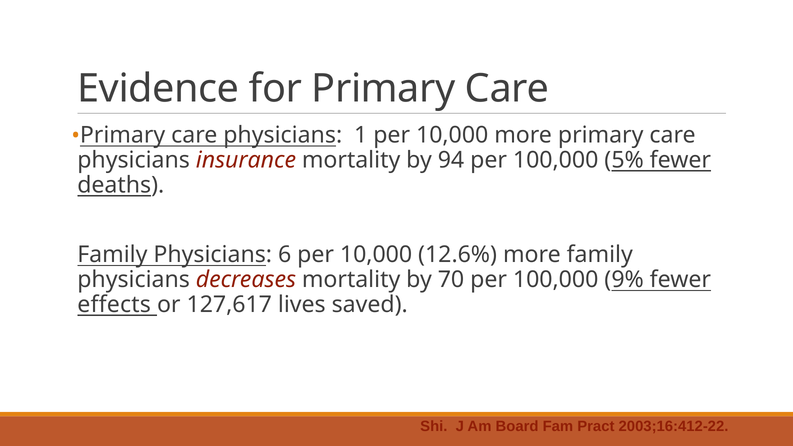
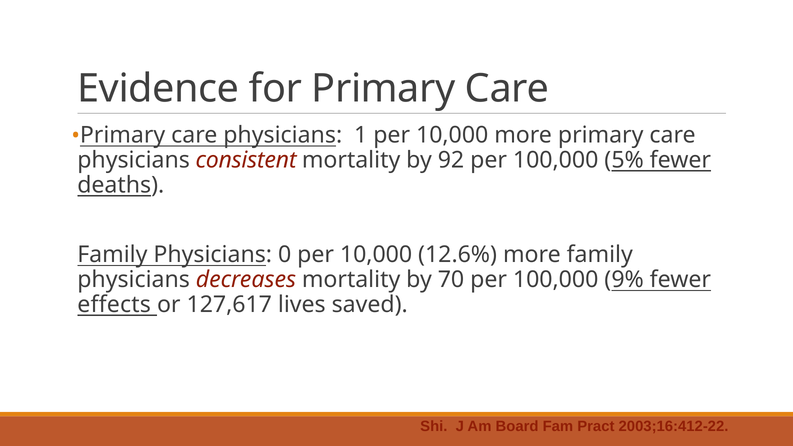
insurance: insurance -> consistent
94: 94 -> 92
6: 6 -> 0
